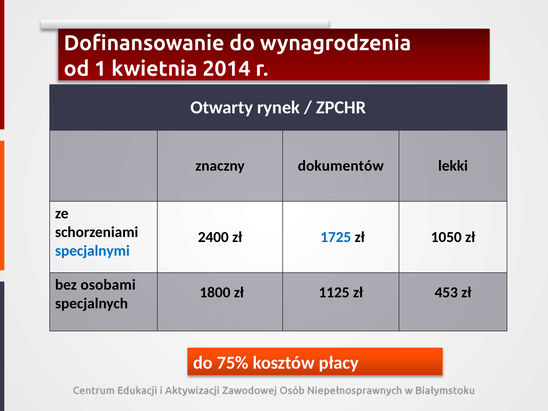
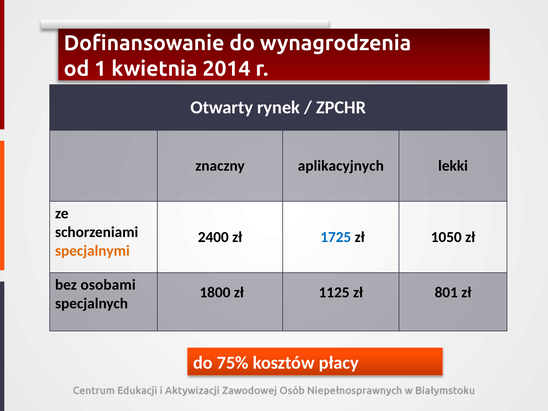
dokumentów: dokumentów -> aplikacyjnych
specjalnymi colour: blue -> orange
453: 453 -> 801
